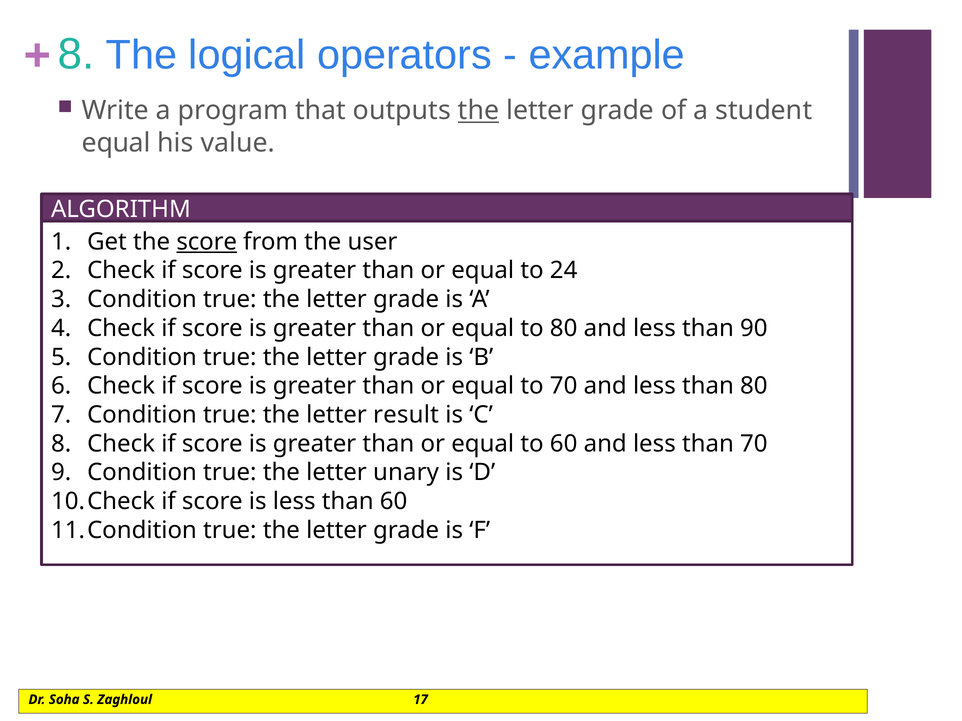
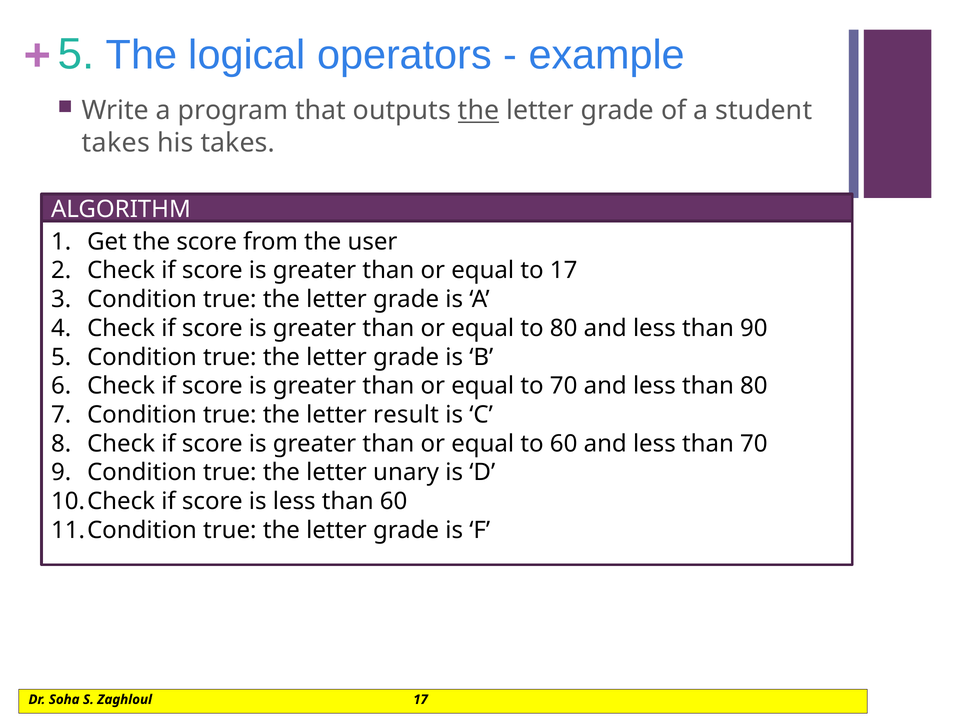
8 at (76, 54): 8 -> 5
equal at (116, 143): equal -> takes
his value: value -> takes
score at (207, 242) underline: present -> none
to 24: 24 -> 17
